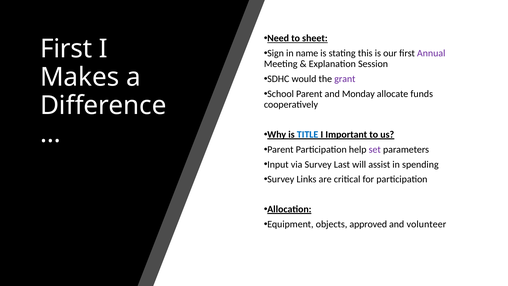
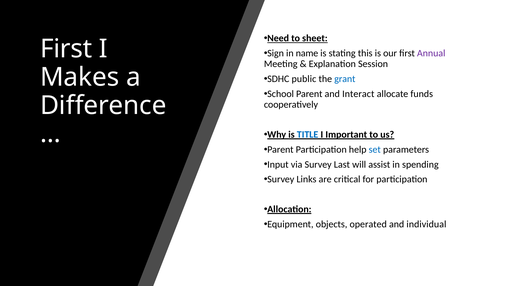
would: would -> public
grant colour: purple -> blue
Monday: Monday -> Interact
set colour: purple -> blue
approved: approved -> operated
volunteer: volunteer -> individual
